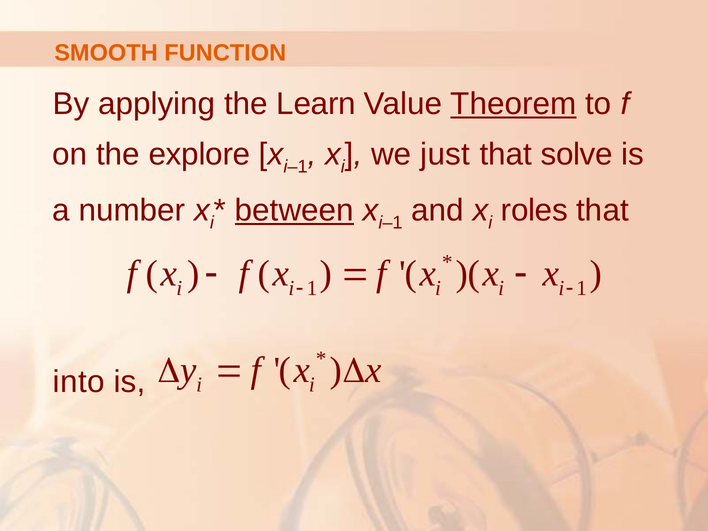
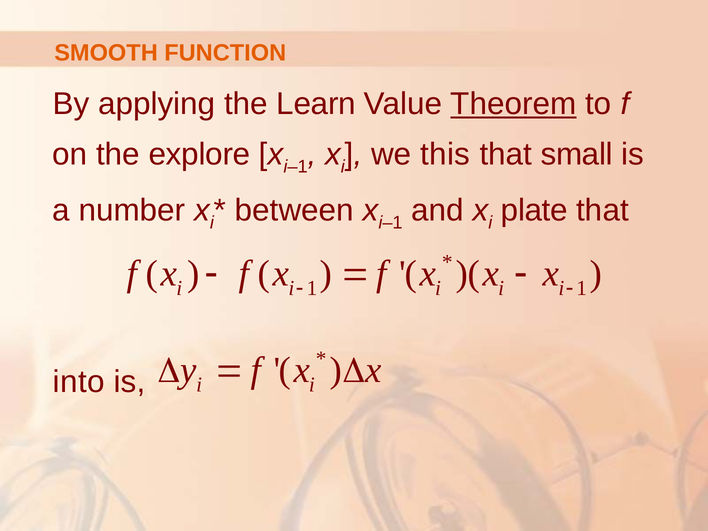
just: just -> this
solve: solve -> small
between underline: present -> none
roles: roles -> plate
